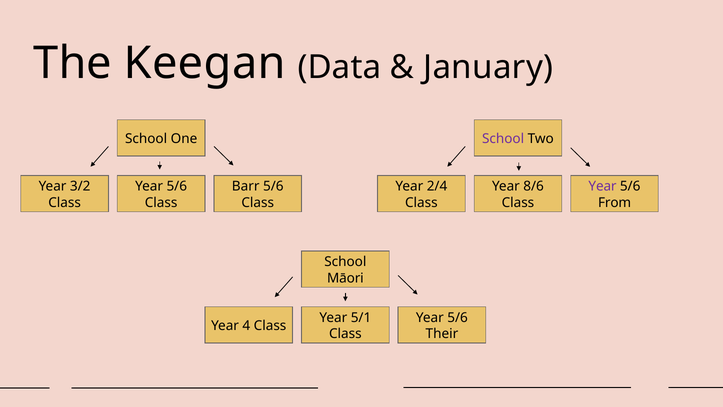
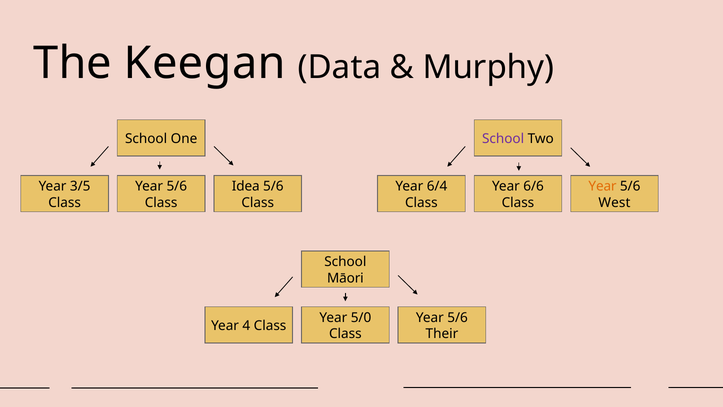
January: January -> Murphy
3/2: 3/2 -> 3/5
Barr: Barr -> Idea
2/4: 2/4 -> 6/4
8/6: 8/6 -> 6/6
Year at (603, 186) colour: purple -> orange
From: From -> West
5/1: 5/1 -> 5/0
